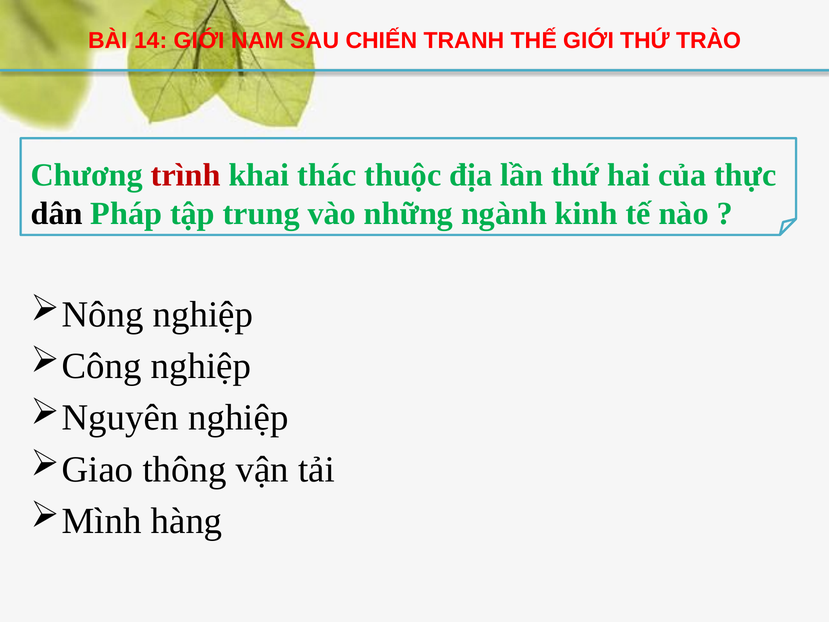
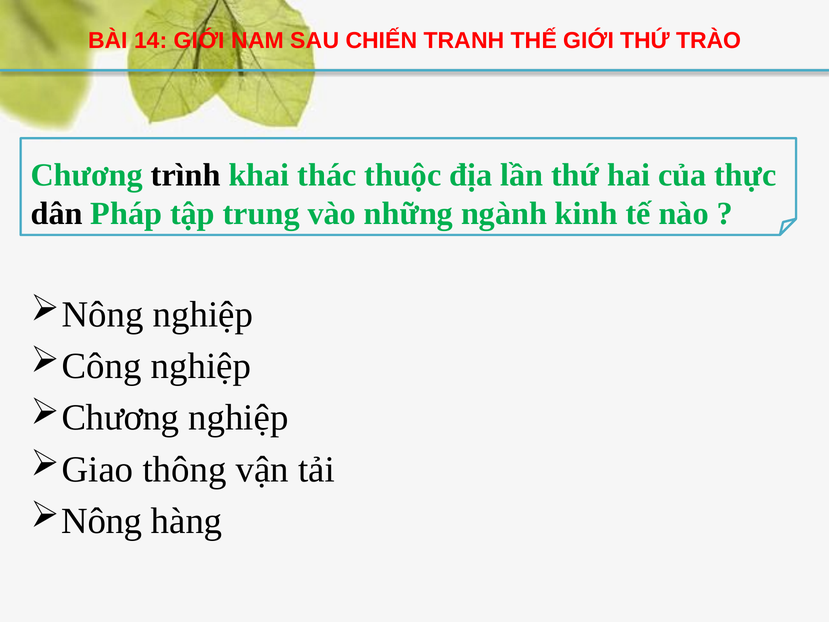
trình colour: red -> black
Nguyên at (120, 418): Nguyên -> Chương
Mình at (102, 521): Mình -> Nông
